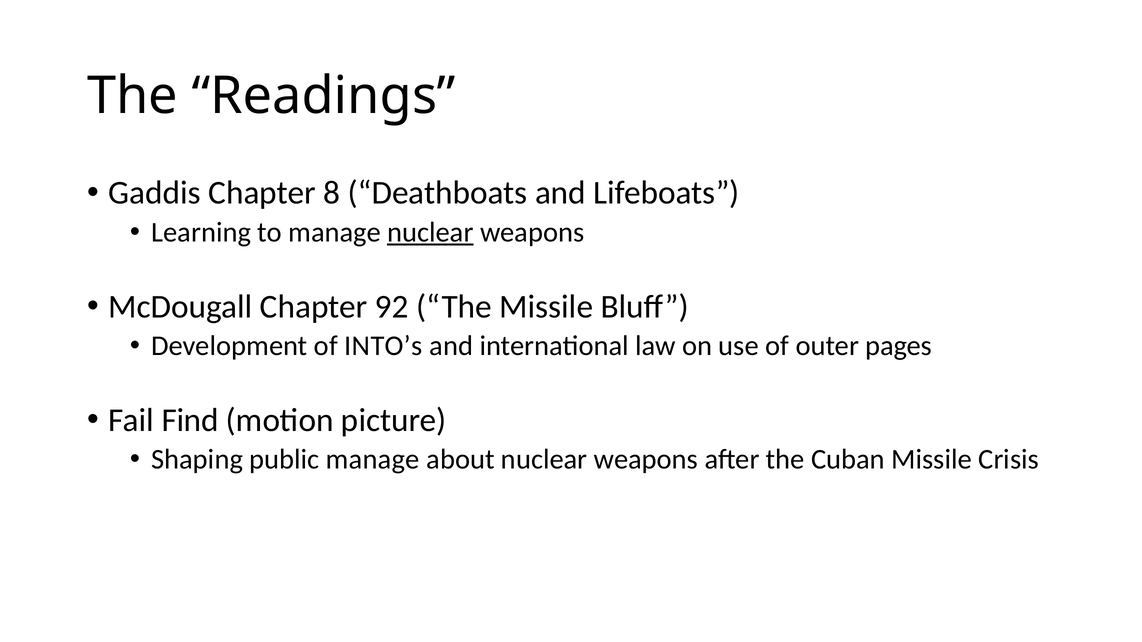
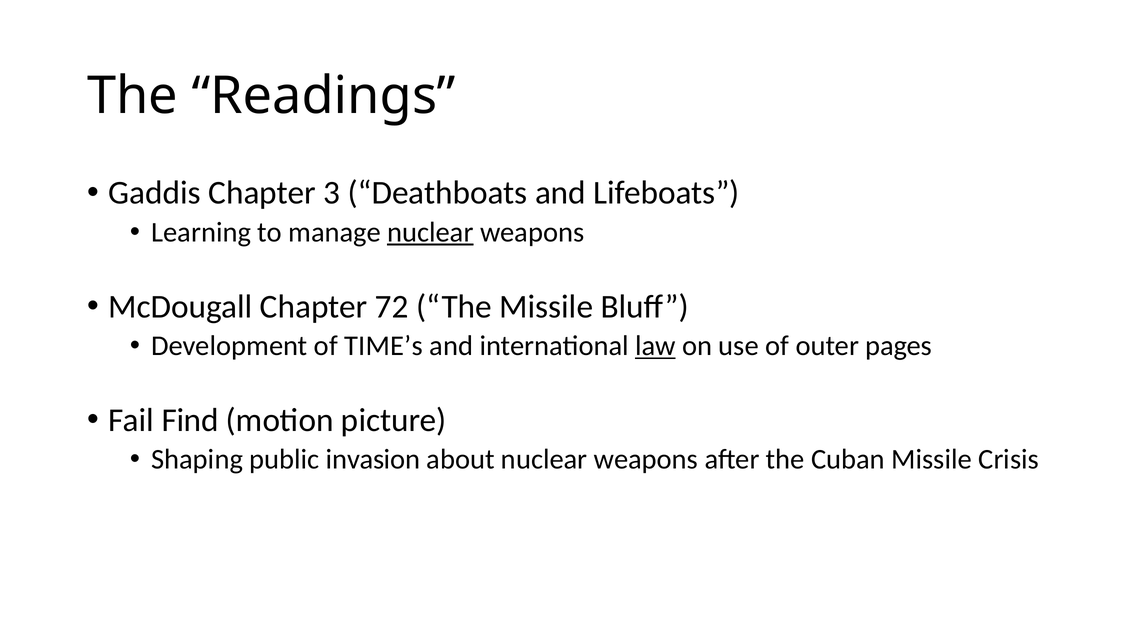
8: 8 -> 3
92: 92 -> 72
INTO’s: INTO’s -> TIME’s
law underline: none -> present
public manage: manage -> invasion
